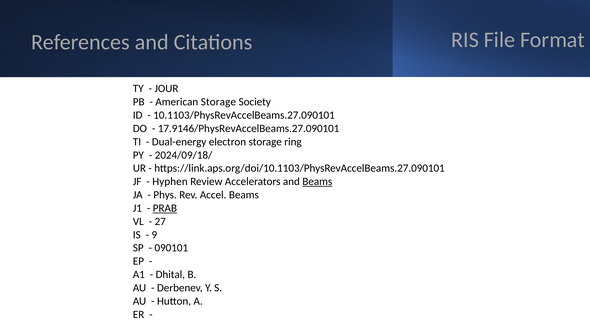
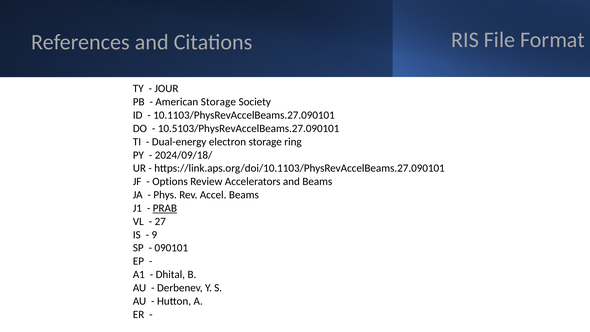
17.9146/PhysRevAccelBeams.27.090101: 17.9146/PhysRevAccelBeams.27.090101 -> 10.5103/PhysRevAccelBeams.27.090101
Hyphen: Hyphen -> Options
Beams at (317, 182) underline: present -> none
